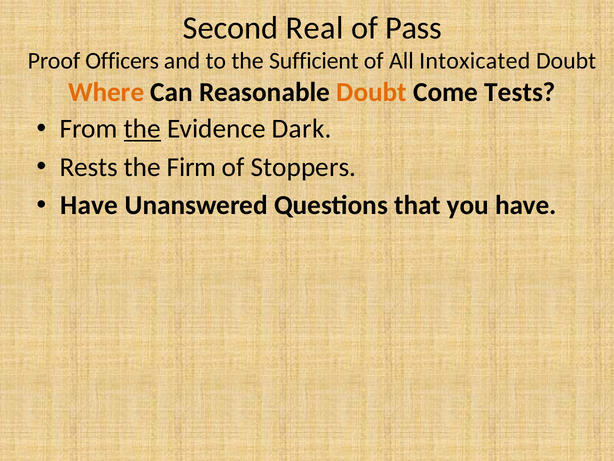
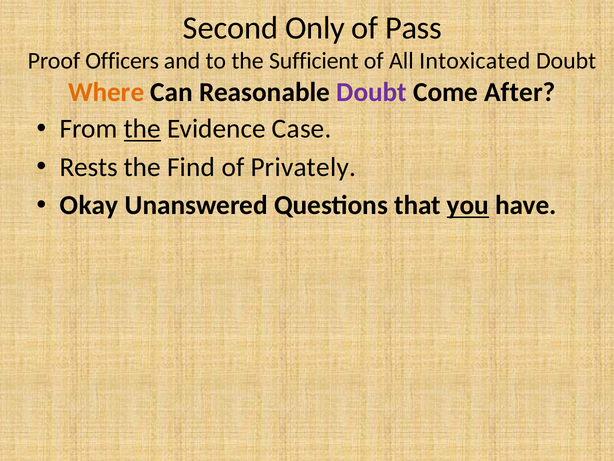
Real: Real -> Only
Doubt at (372, 92) colour: orange -> purple
Tests: Tests -> After
Dark: Dark -> Case
Firm: Firm -> Find
Stoppers: Stoppers -> Privately
Have at (89, 205): Have -> Okay
you underline: none -> present
